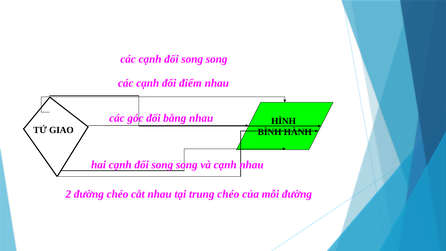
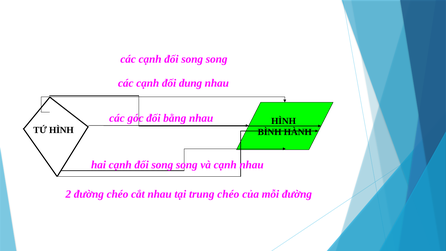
điểm: điểm -> dung
TỨ GIAO: GIAO -> HÌNH
